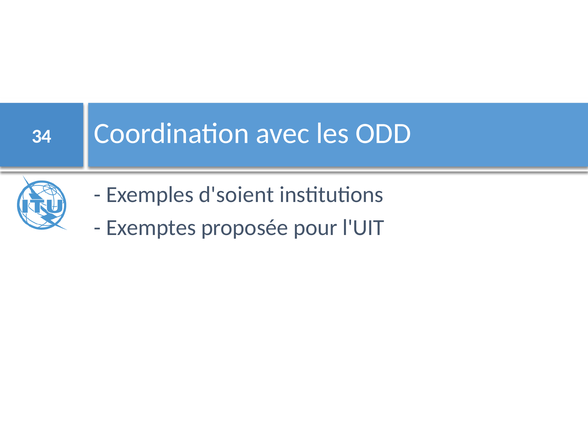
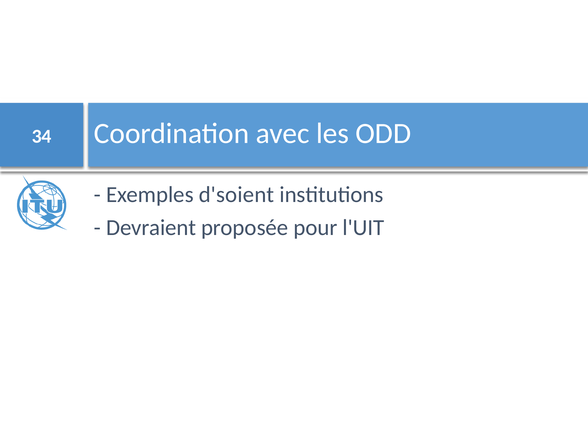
Exemptes: Exemptes -> Devraient
